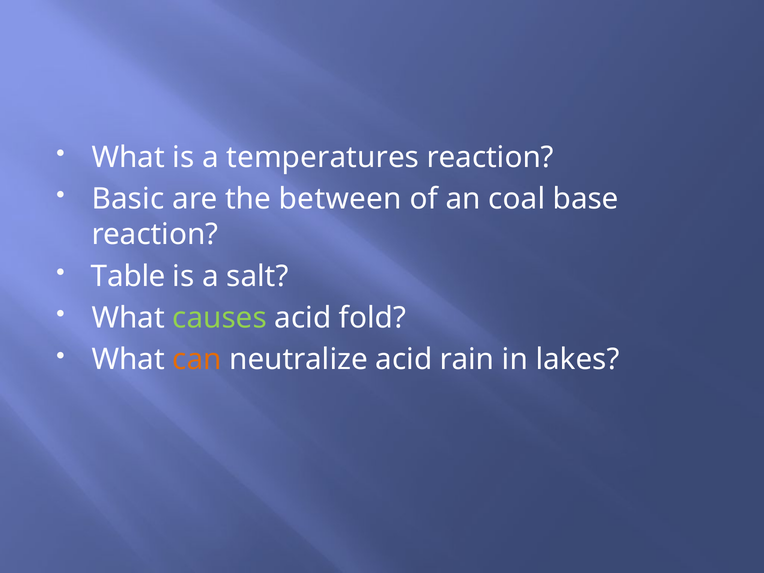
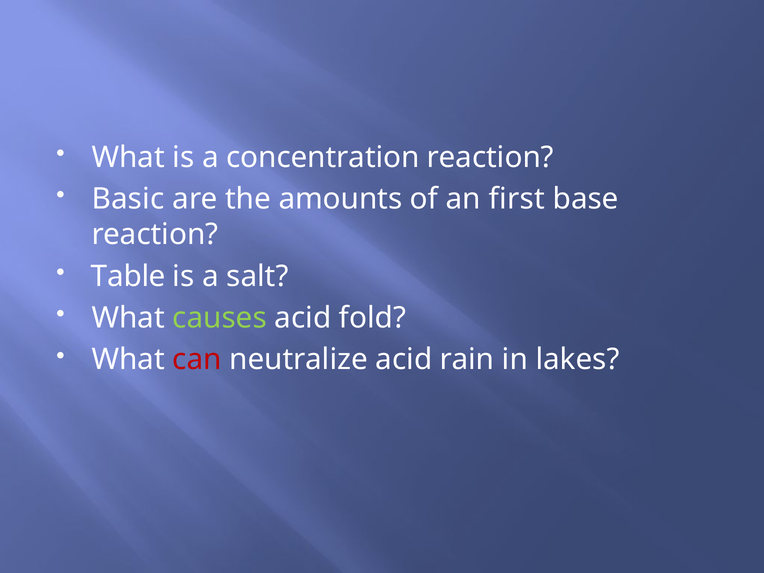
temperatures: temperatures -> concentration
between: between -> amounts
coal: coal -> first
can colour: orange -> red
